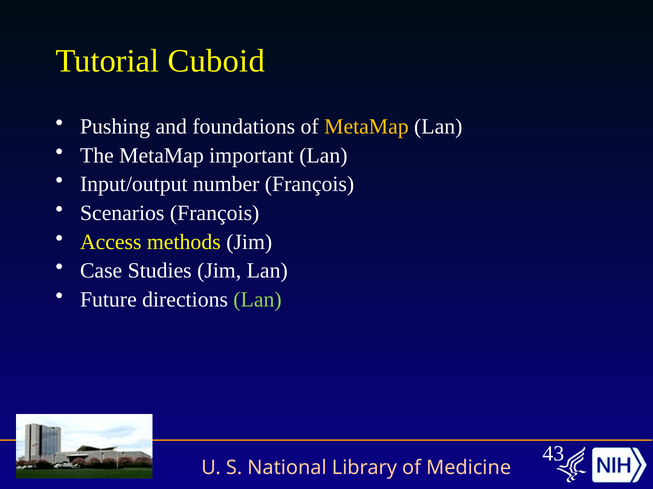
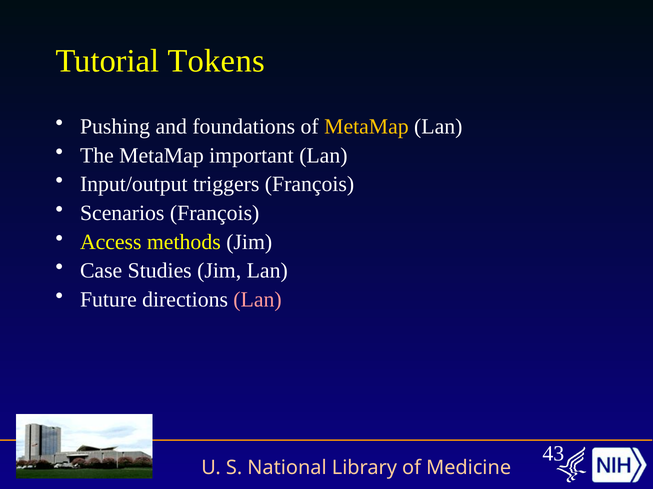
Cuboid: Cuboid -> Tokens
number: number -> triggers
Lan at (258, 300) colour: light green -> pink
